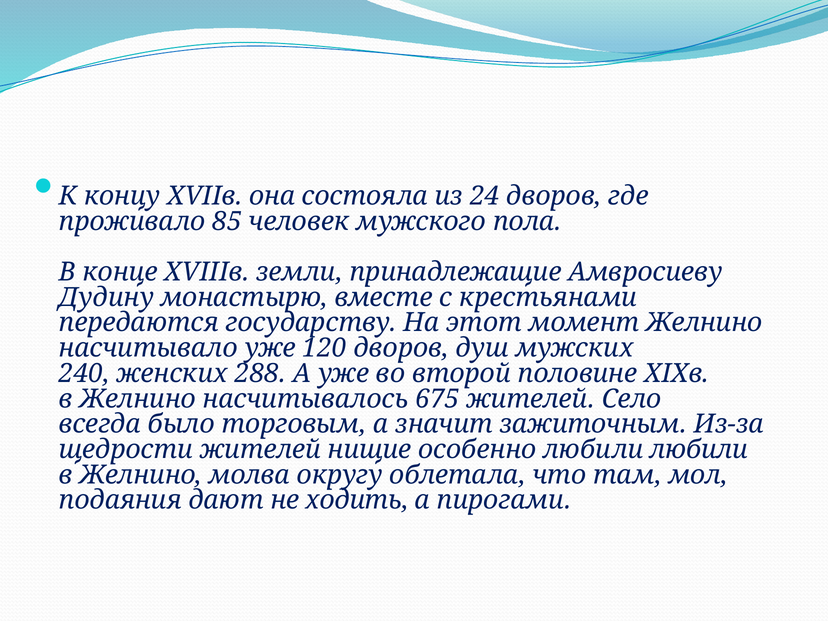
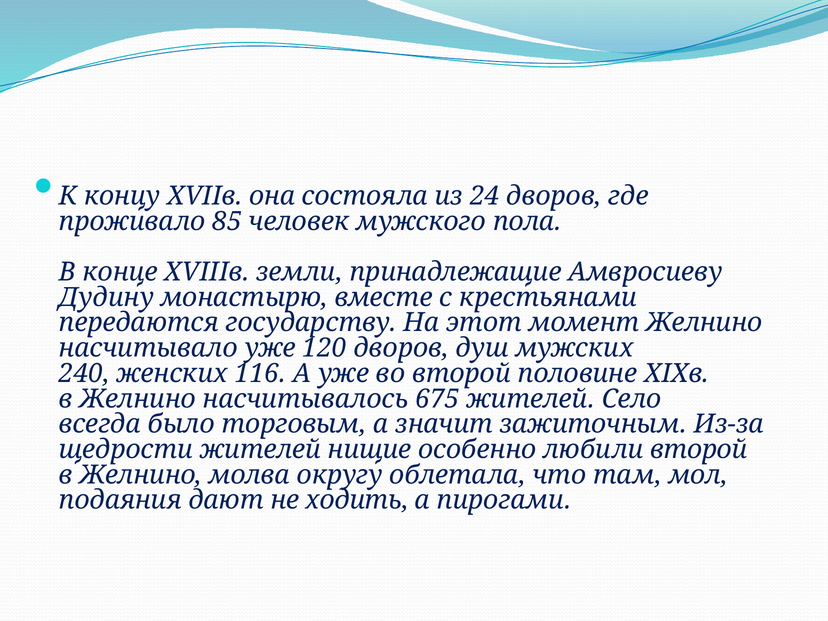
288: 288 -> 116
любили любили: любили -> второй
